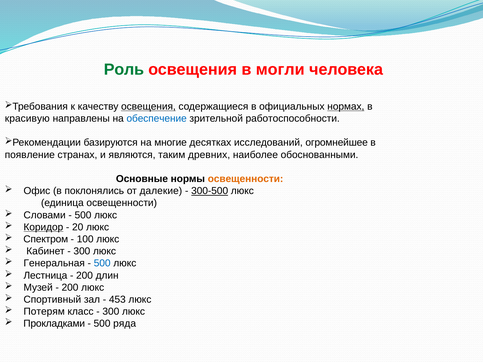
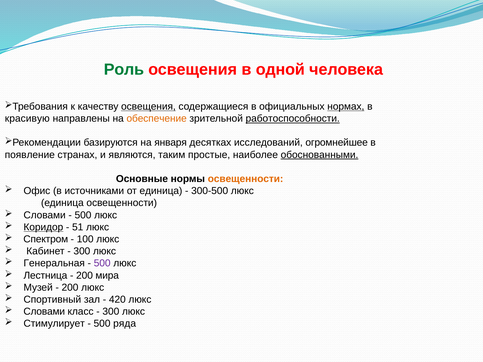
могли: могли -> одной
обеспечение colour: blue -> orange
работоспособности underline: none -> present
многие: многие -> января
древних: древних -> простые
обоснованными underline: none -> present
поклонялись: поклонялись -> источниками
от далекие: далекие -> единица
300-500 underline: present -> none
20: 20 -> 51
500 at (102, 264) colour: blue -> purple
длин: длин -> мира
453: 453 -> 420
Потерям at (44, 312): Потерям -> Словами
Прокладками: Прокладками -> Стимулирует
